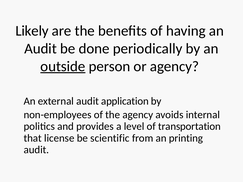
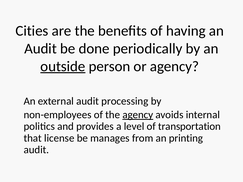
Likely: Likely -> Cities
application: application -> processing
agency at (138, 115) underline: none -> present
scientific: scientific -> manages
